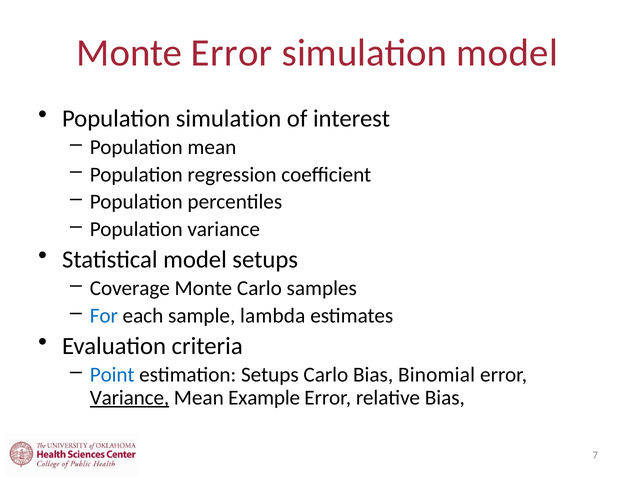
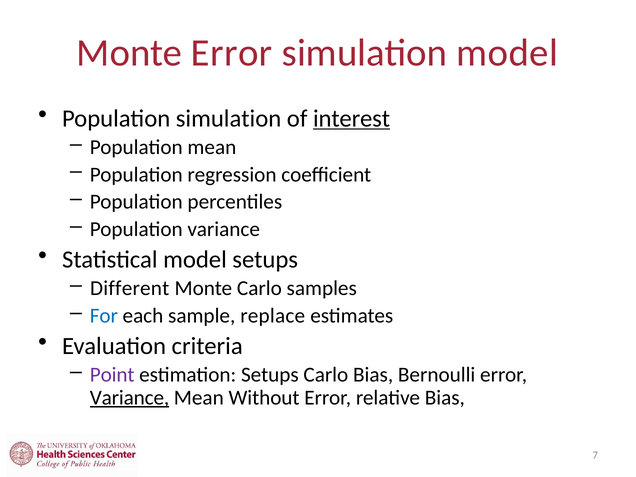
interest underline: none -> present
Coverage: Coverage -> Different
lambda: lambda -> replace
Point colour: blue -> purple
Binomial: Binomial -> Bernoulli
Example: Example -> Without
